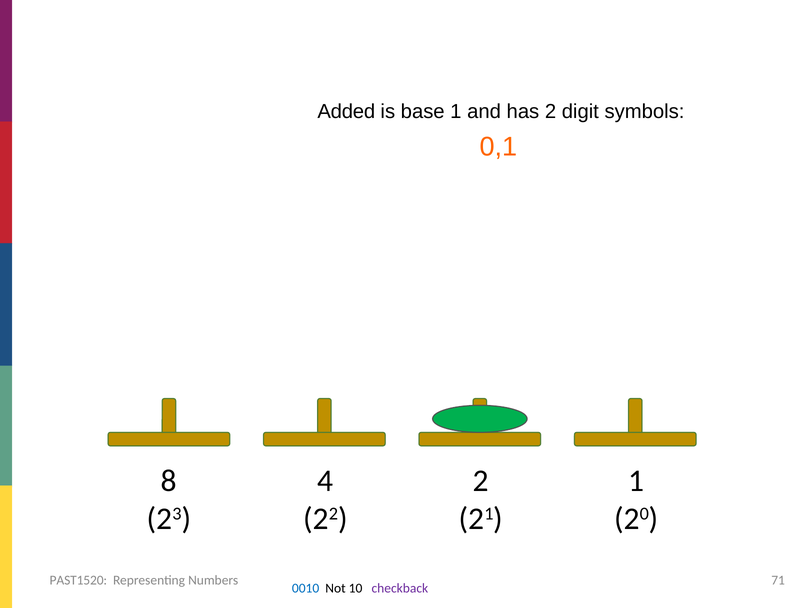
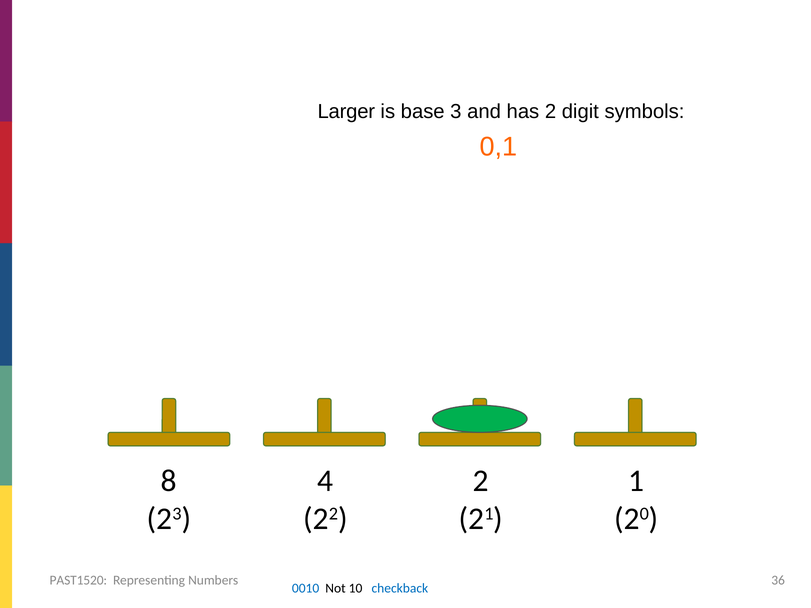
Added: Added -> Larger
base 1: 1 -> 3
71: 71 -> 36
checkback colour: purple -> blue
